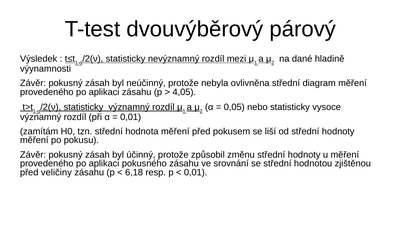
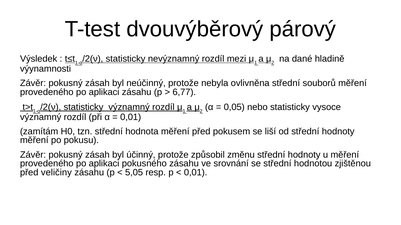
diagram: diagram -> souborů
4,05: 4,05 -> 6,77
6,18: 6,18 -> 5,05
